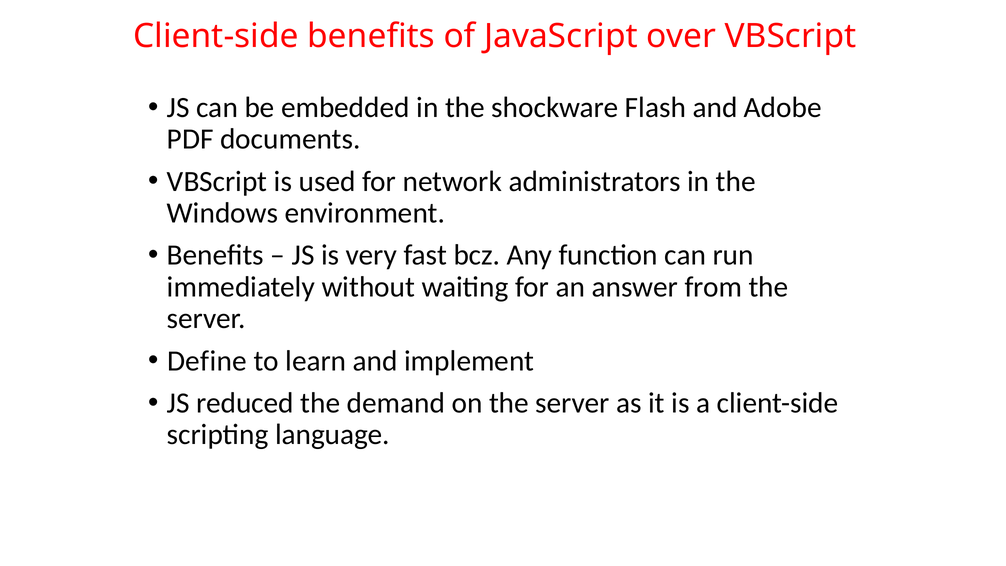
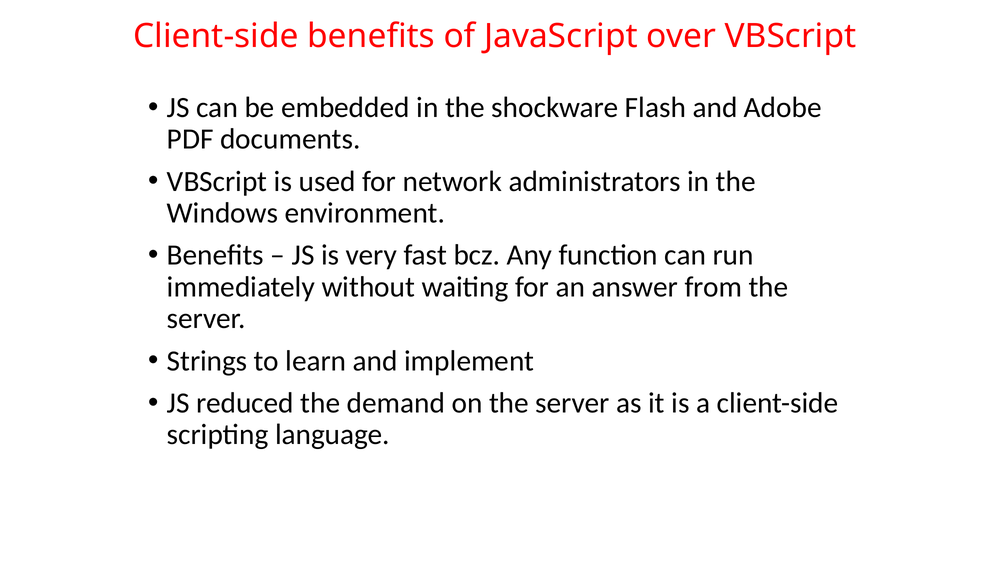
Define: Define -> Strings
